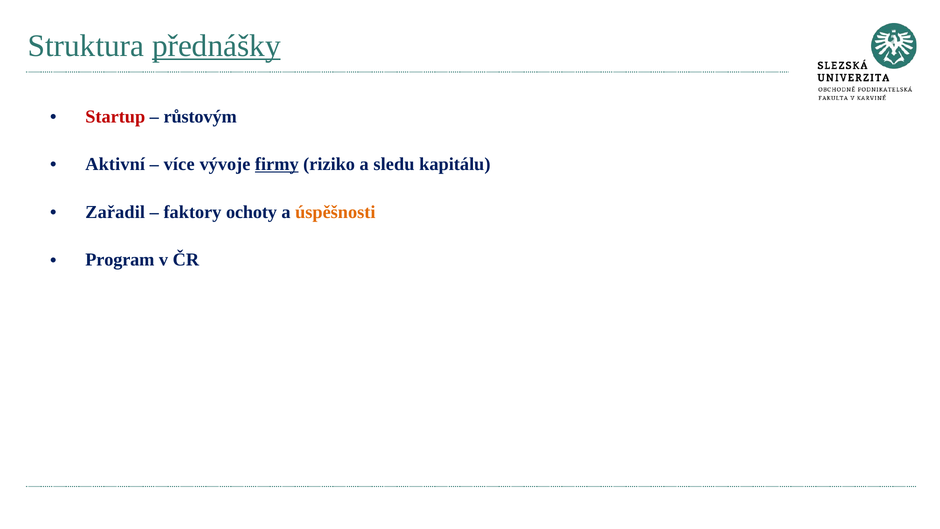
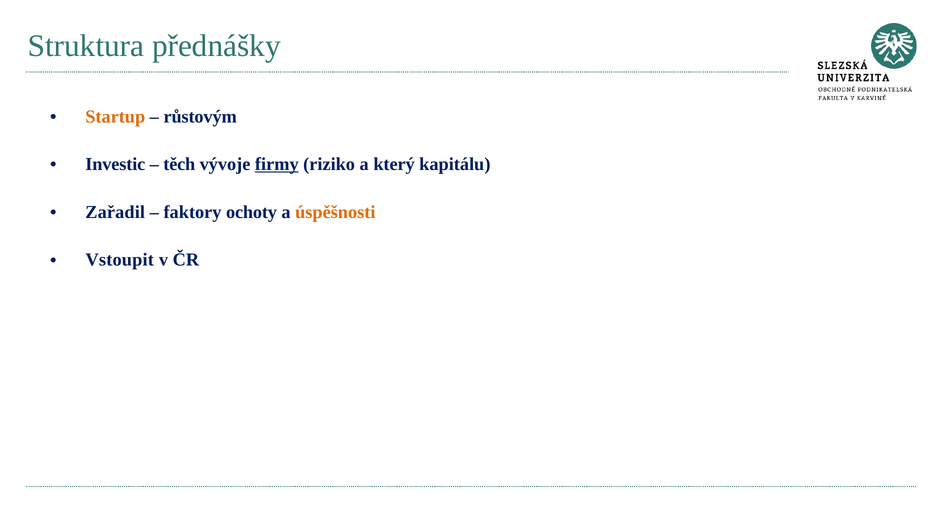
přednášky underline: present -> none
Startup colour: red -> orange
Aktivní: Aktivní -> Investic
více: více -> těch
sledu: sledu -> který
Program: Program -> Vstoupit
